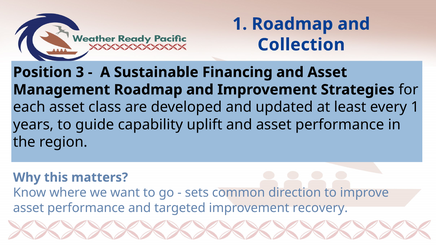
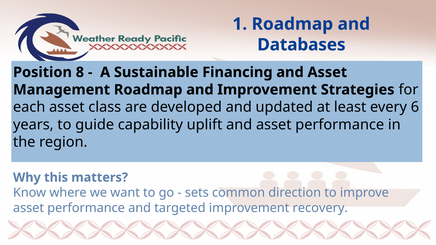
Collection: Collection -> Databases
3: 3 -> 8
every 1: 1 -> 6
